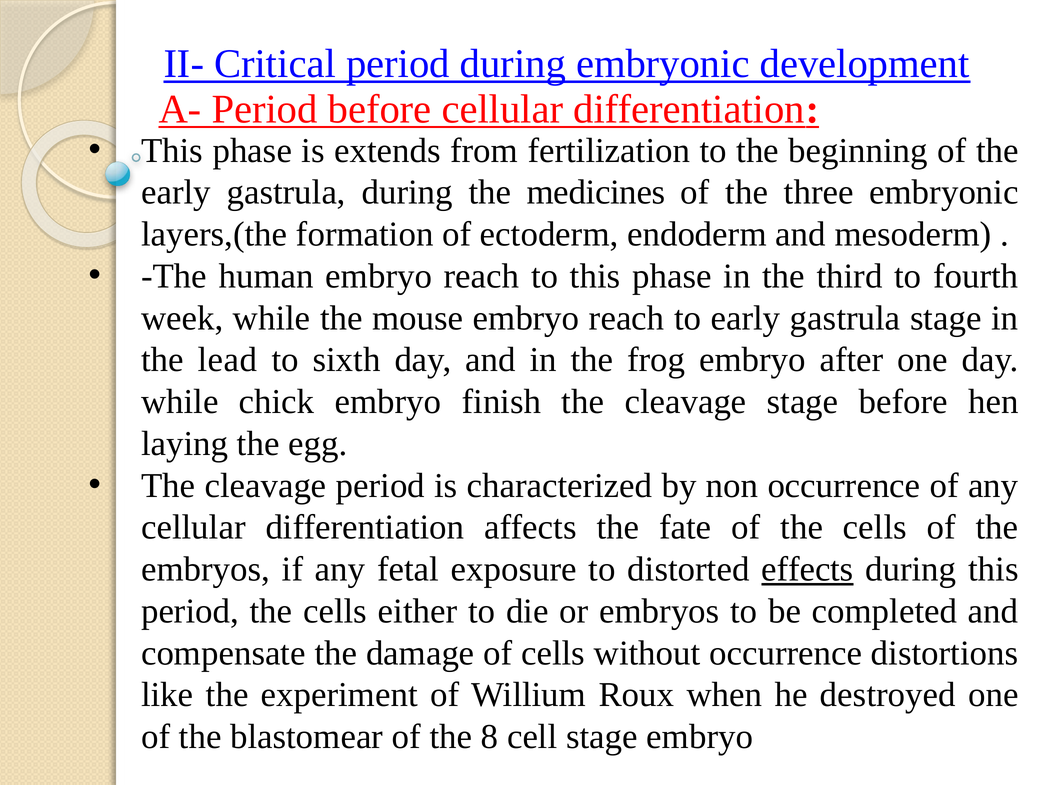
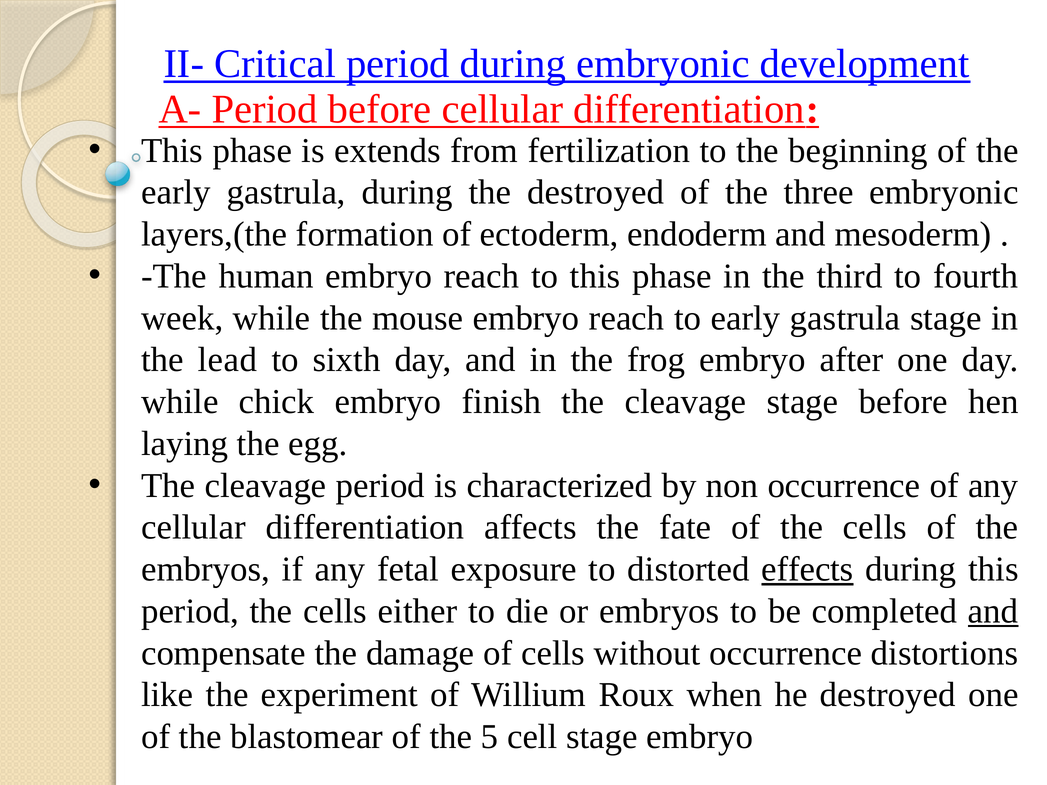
the medicines: medicines -> destroyed
and at (993, 611) underline: none -> present
8: 8 -> 5
